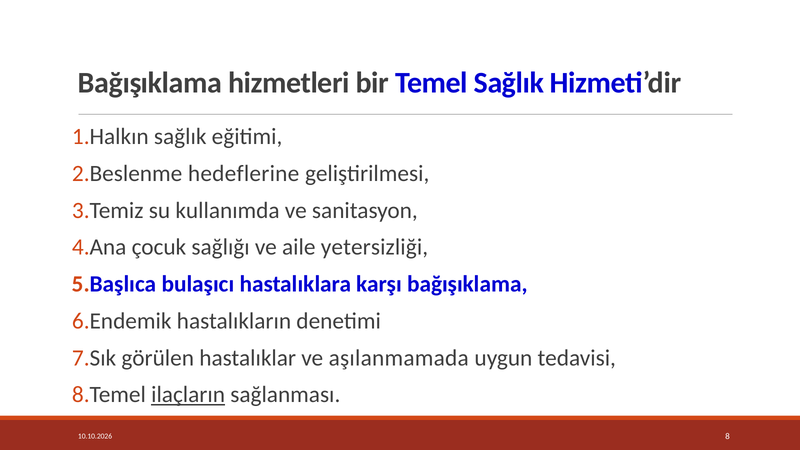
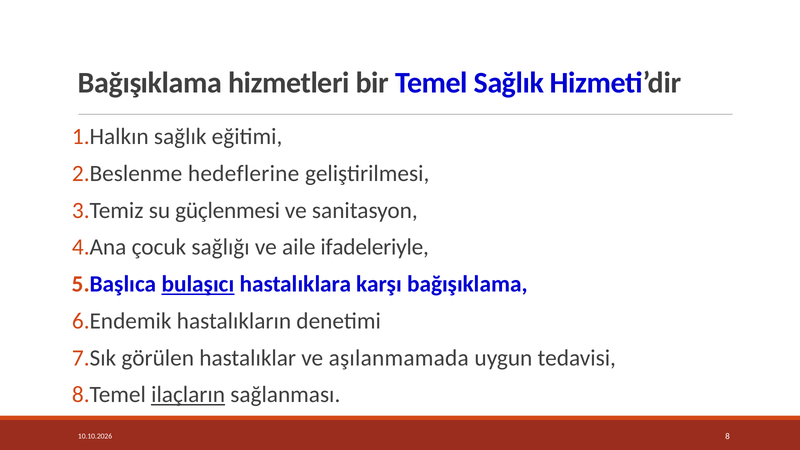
kullanımda: kullanımda -> güçlenmesi
yetersizliği: yetersizliği -> ifadeleriyle
bulaşıcı underline: none -> present
